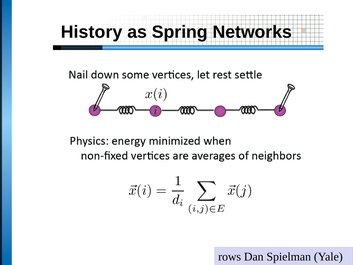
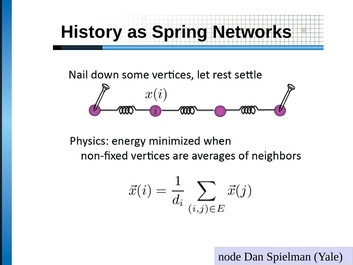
rows: rows -> node
